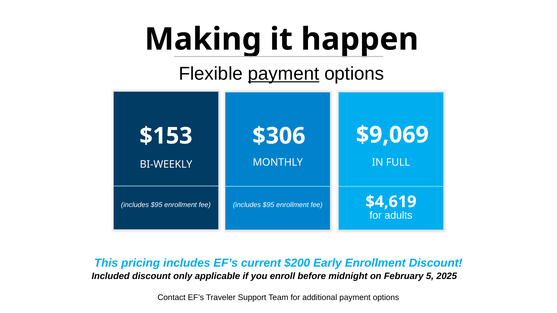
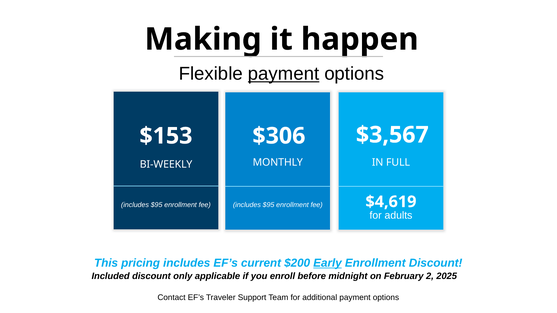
$9,069: $9,069 -> $3,567
Early underline: none -> present
5: 5 -> 2
